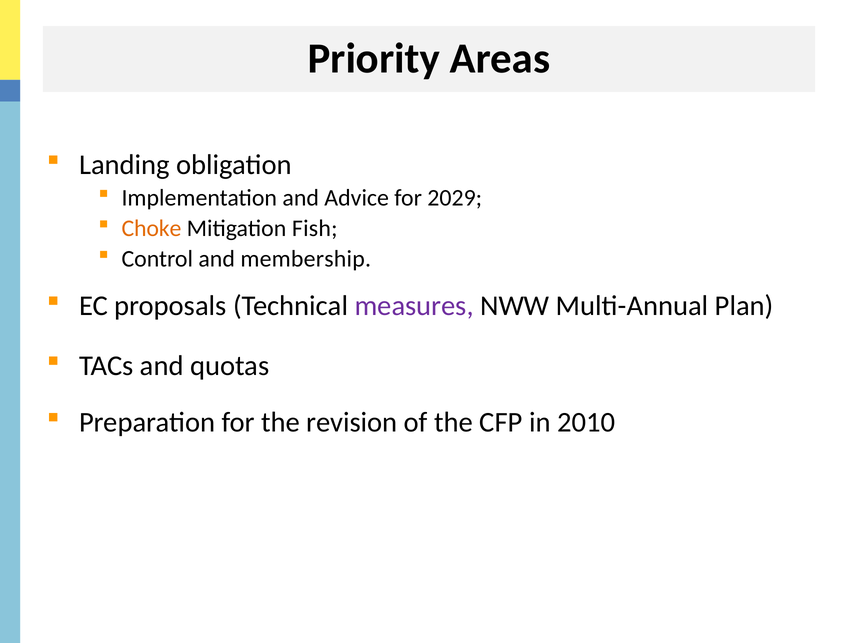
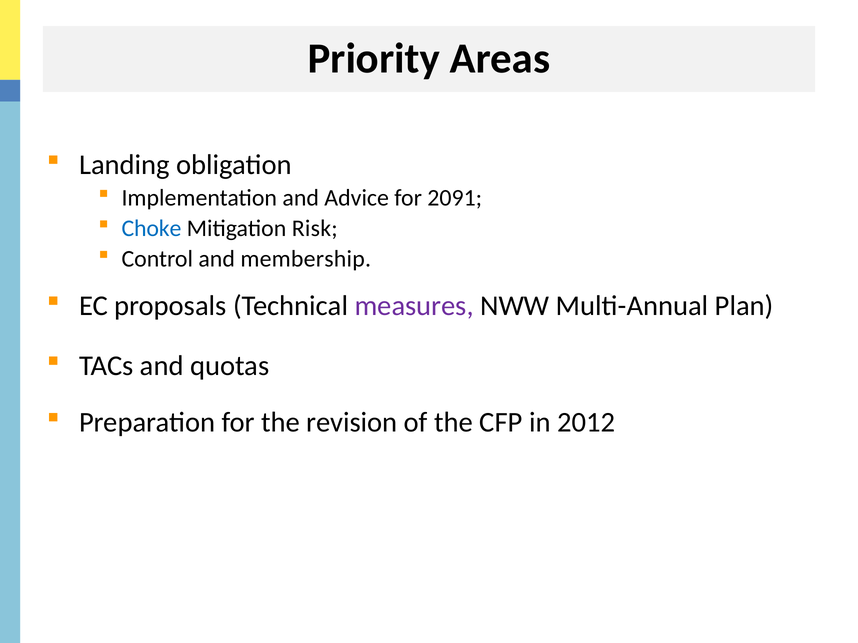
2029: 2029 -> 2091
Choke colour: orange -> blue
Fish: Fish -> Risk
2010: 2010 -> 2012
